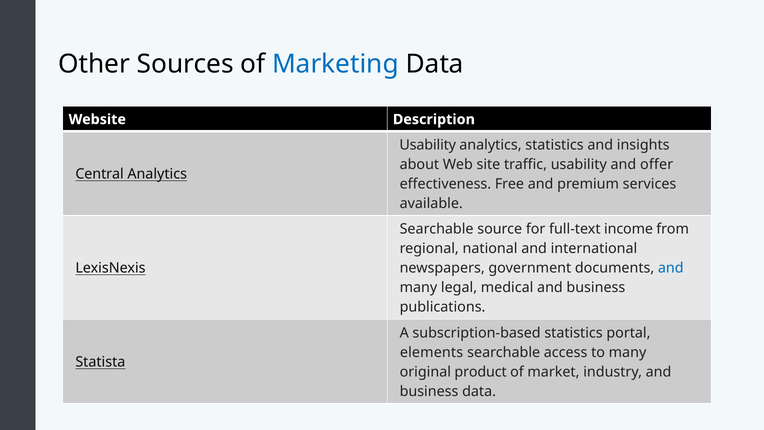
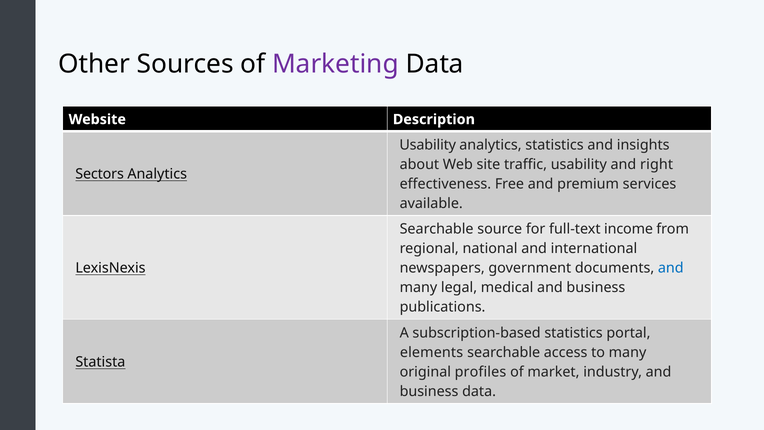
Marketing colour: blue -> purple
offer: offer -> right
Central: Central -> Sectors
product: product -> profiles
